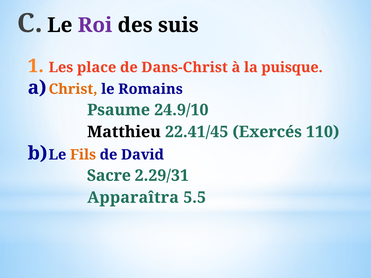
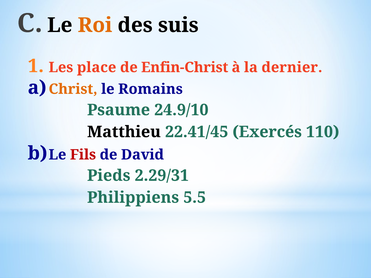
Roi colour: purple -> orange
Dans-Christ: Dans-Christ -> Enfin-Christ
puisque: puisque -> dernier
Fils colour: orange -> red
Sacre: Sacre -> Pieds
Apparaîtra: Apparaîtra -> Philippiens
